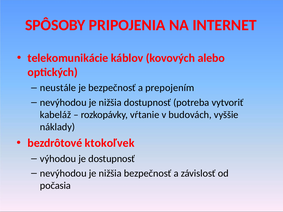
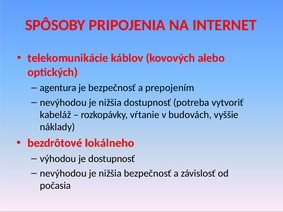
neustále: neustále -> agentura
ktokoľvek: ktokoľvek -> lokálneho
